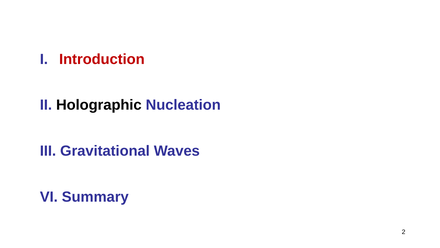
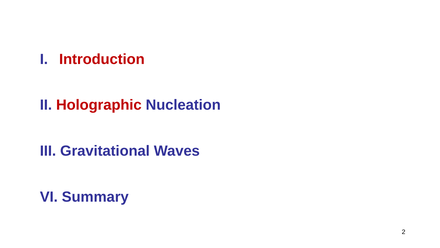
Holographic colour: black -> red
